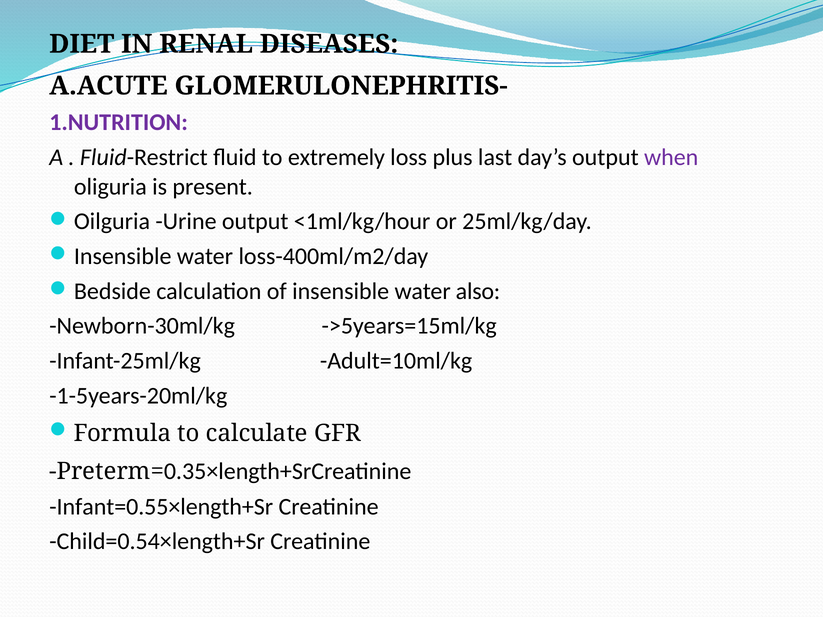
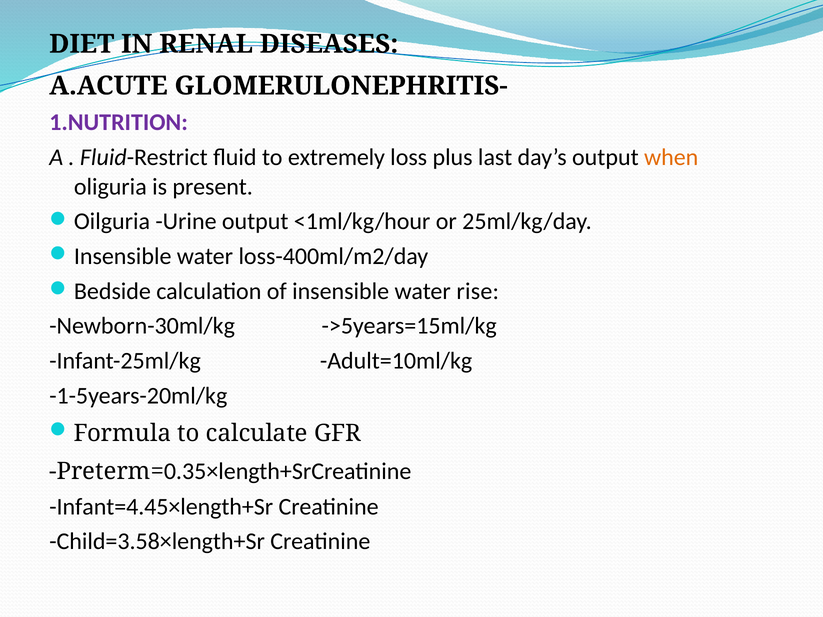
when colour: purple -> orange
also: also -> rise
Infant=0.55×length+Sr: Infant=0.55×length+Sr -> Infant=4.45×length+Sr
Child=0.54×length+Sr: Child=0.54×length+Sr -> Child=3.58×length+Sr
